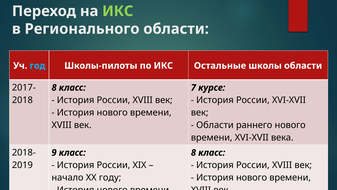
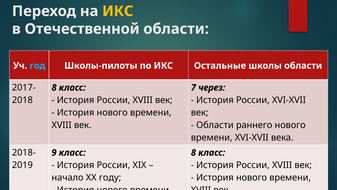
ИКС at (118, 11) colour: light green -> yellow
Регионального: Регионального -> Отечественной
курсе: курсе -> через
